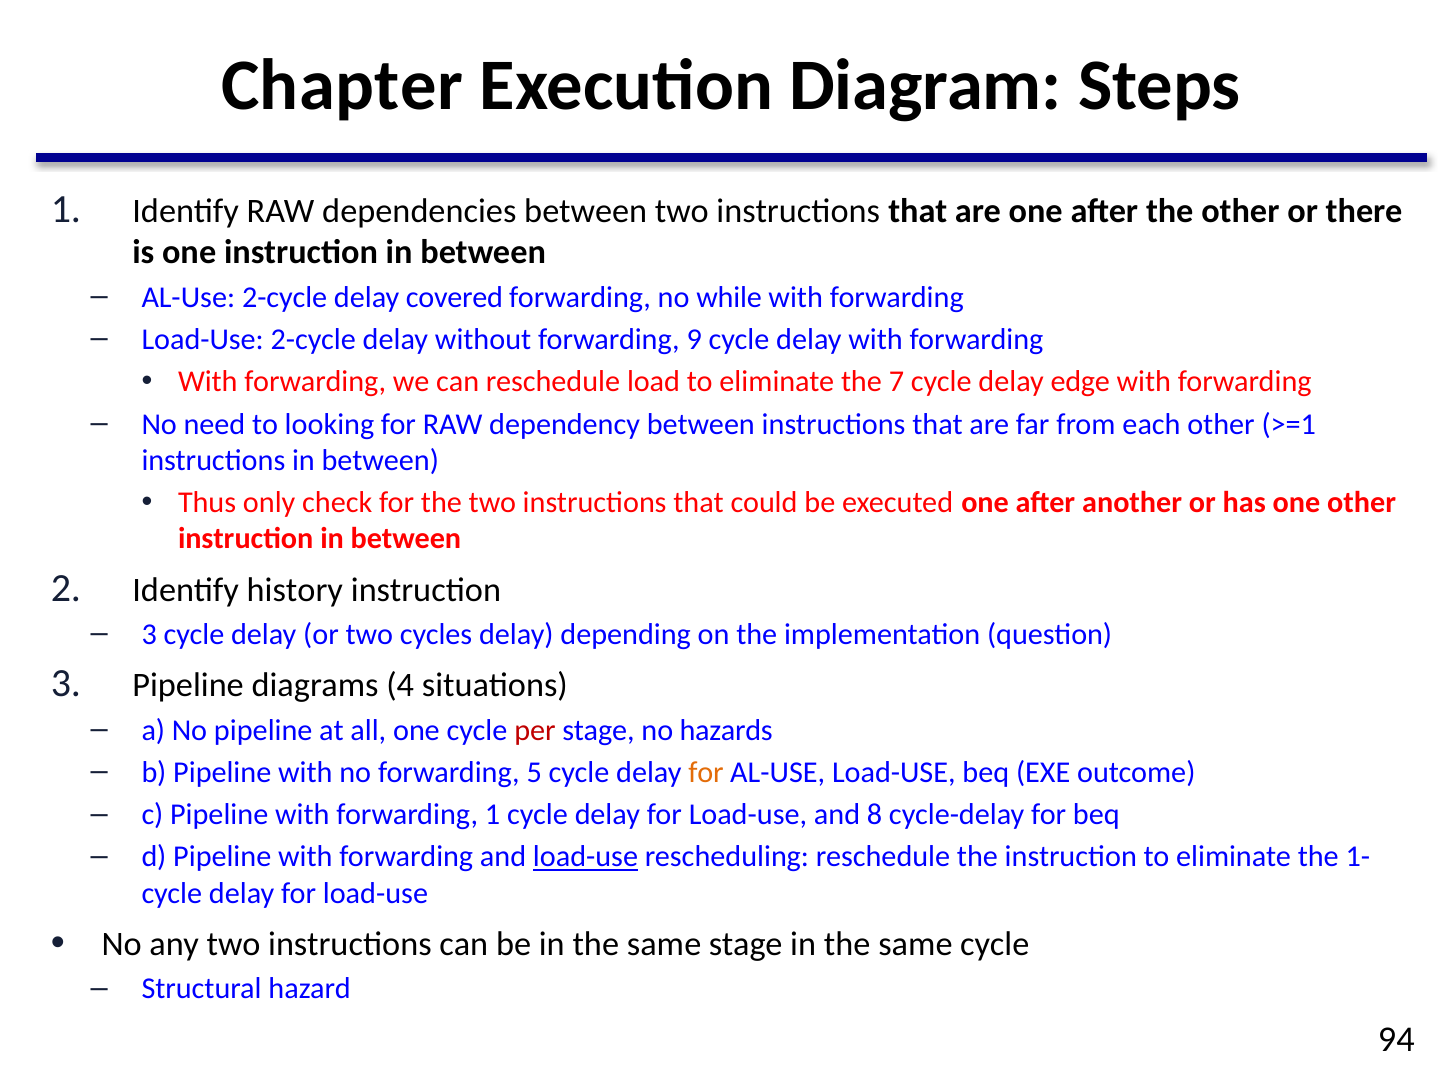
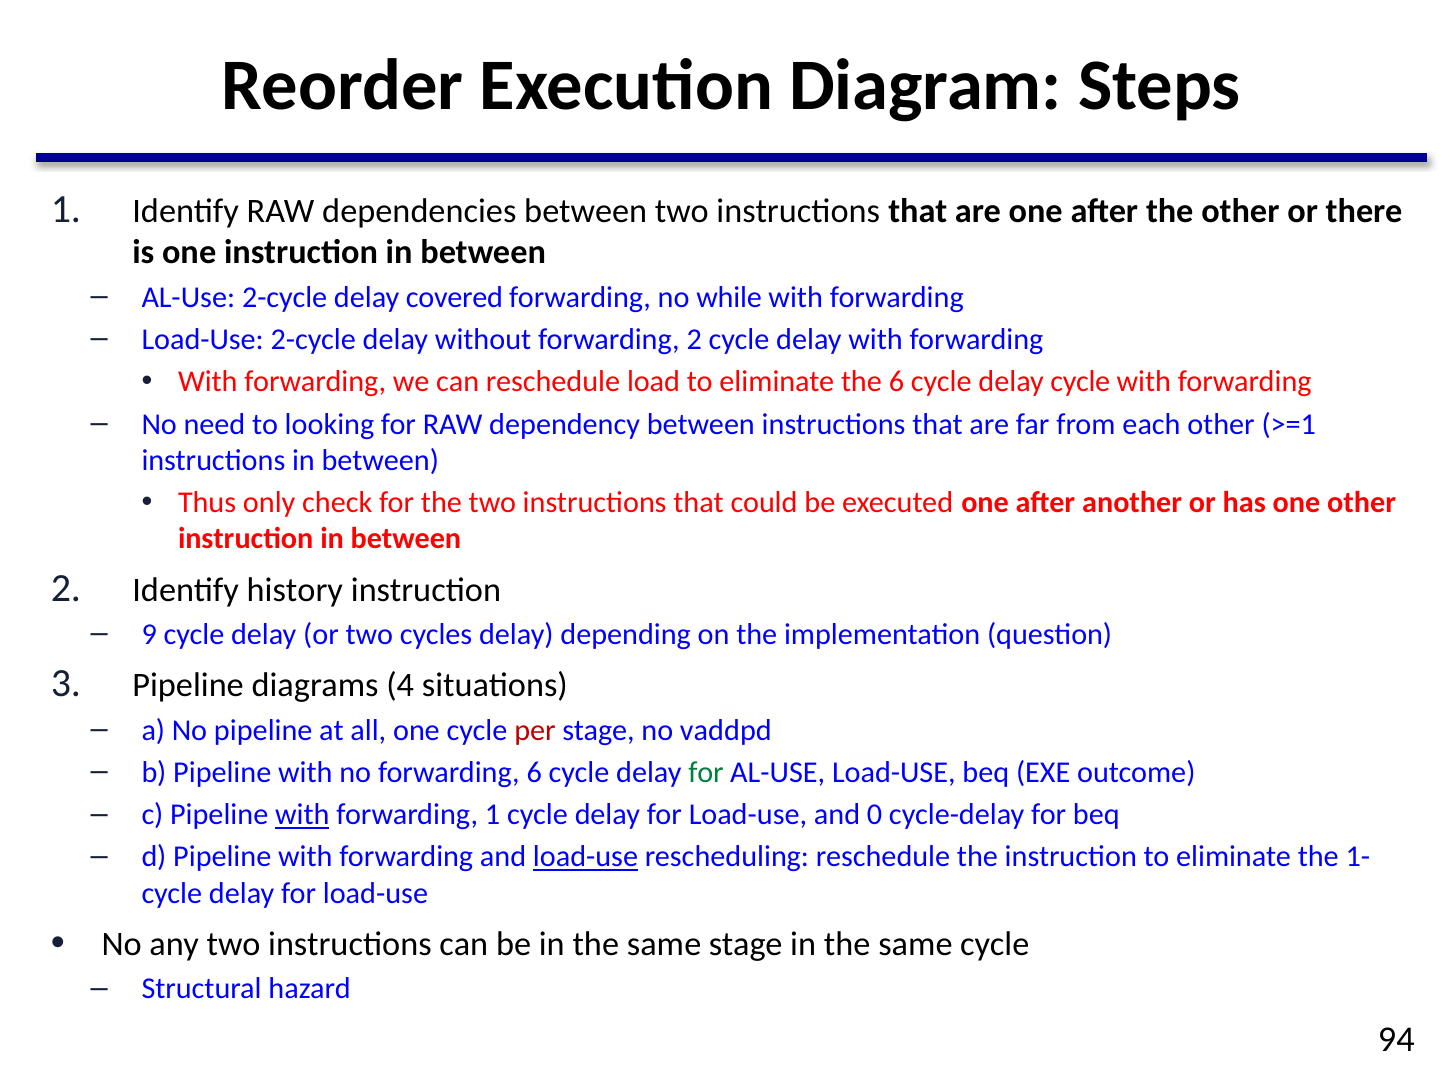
Chapter: Chapter -> Reorder
forwarding 9: 9 -> 2
the 7: 7 -> 6
delay edge: edge -> cycle
3 at (149, 635): 3 -> 9
hazards: hazards -> vaddpd
forwarding 5: 5 -> 6
for at (706, 773) colour: orange -> green
with at (302, 815) underline: none -> present
8: 8 -> 0
